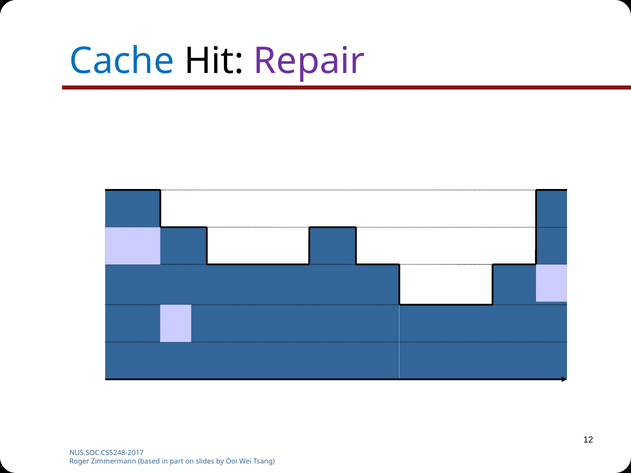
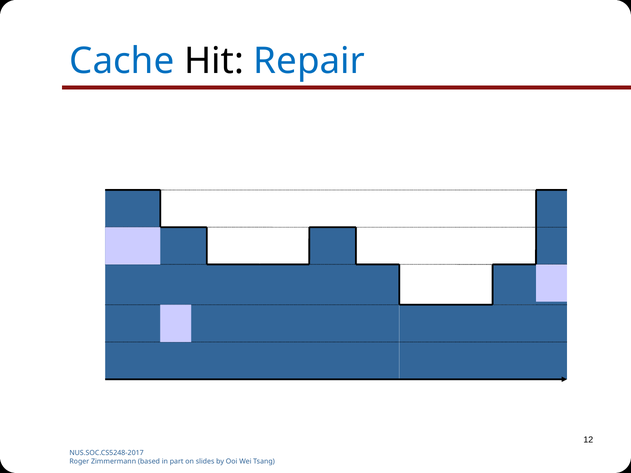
Repair colour: purple -> blue
